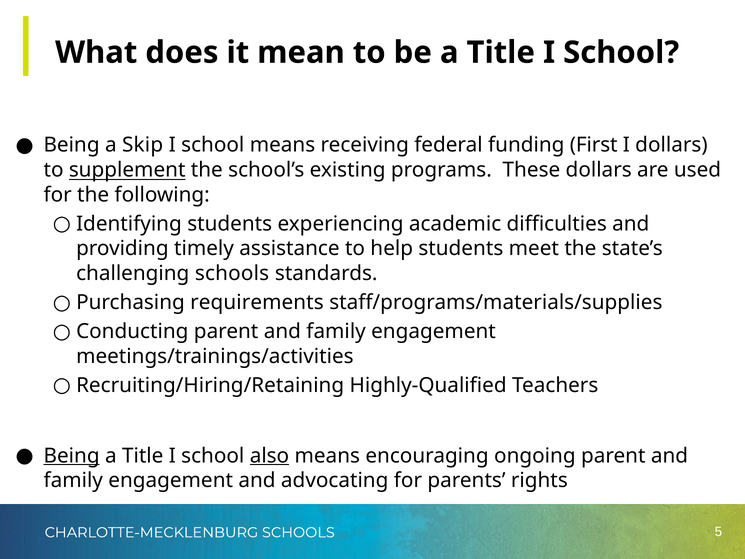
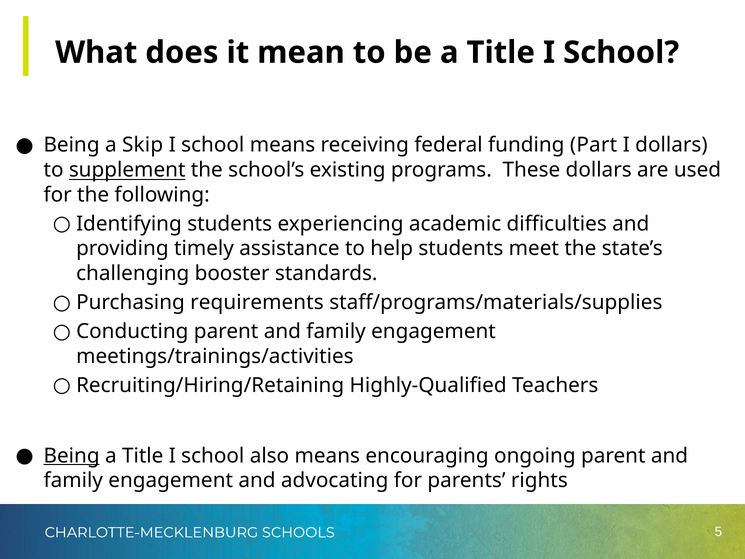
First: First -> Part
challenging schools: schools -> booster
also underline: present -> none
